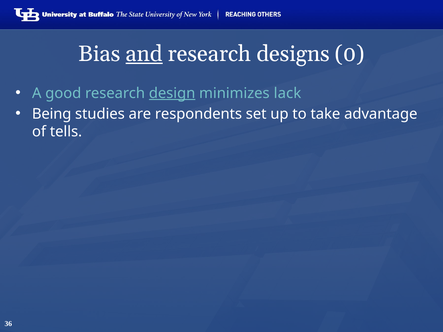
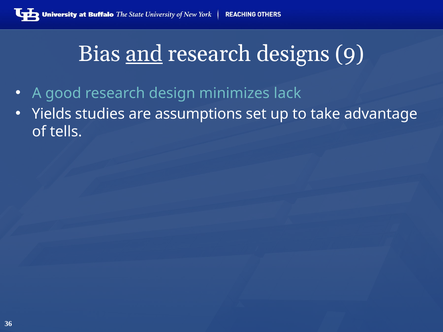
0: 0 -> 9
design underline: present -> none
Being: Being -> Yields
respondents: respondents -> assumptions
